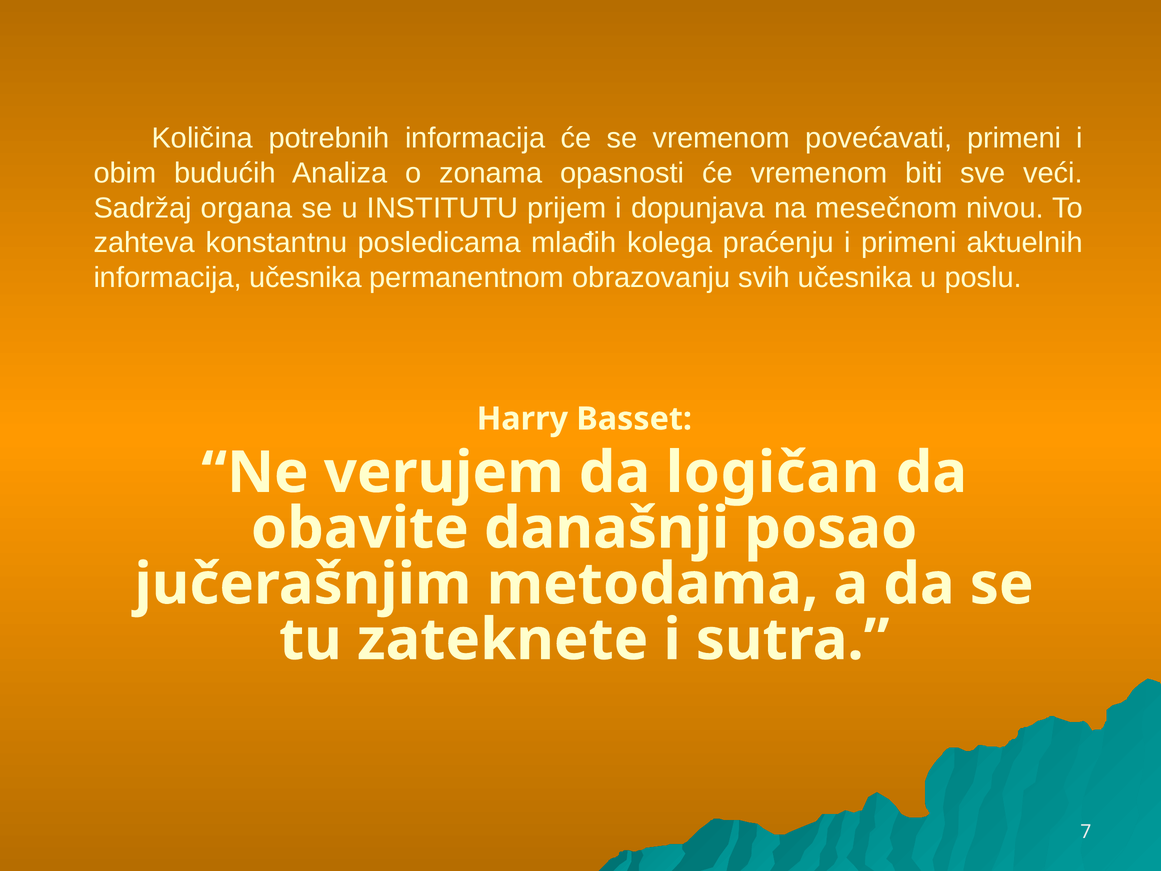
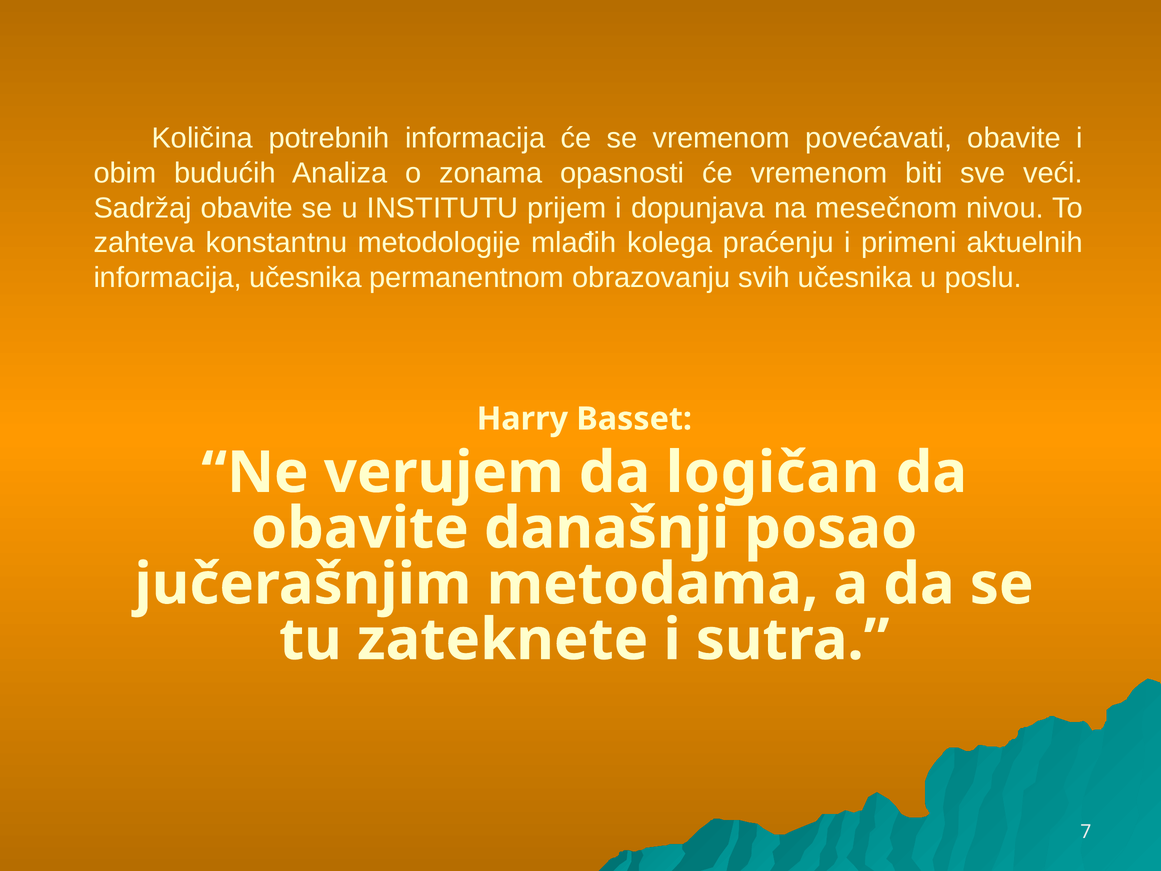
povećavati primeni: primeni -> obavite
Sadržaj organa: organa -> obavite
posledicama: posledicama -> metodologije
